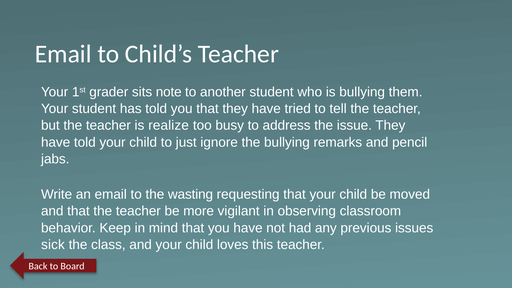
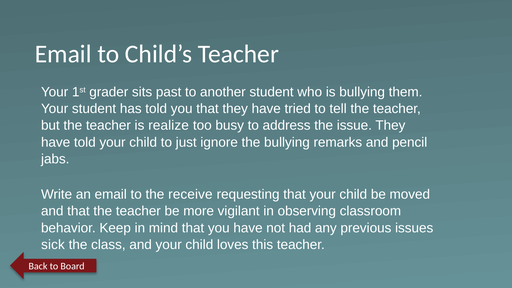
note: note -> past
wasting: wasting -> receive
